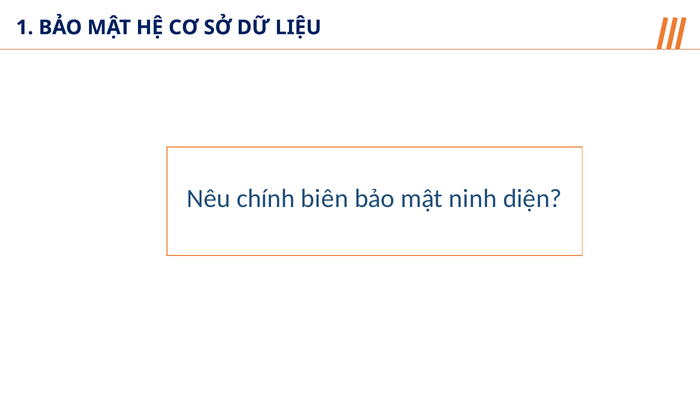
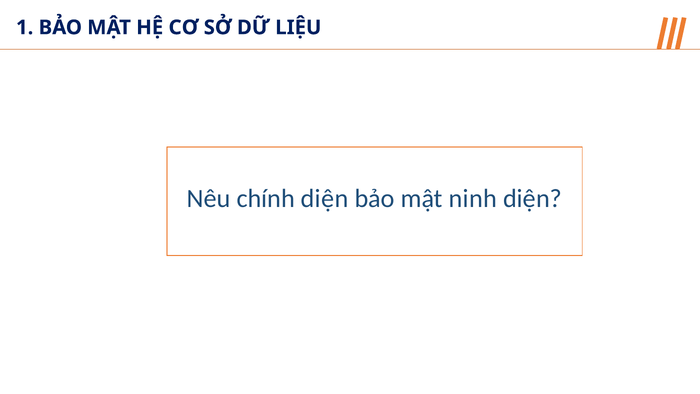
chính biên: biên -> diện
